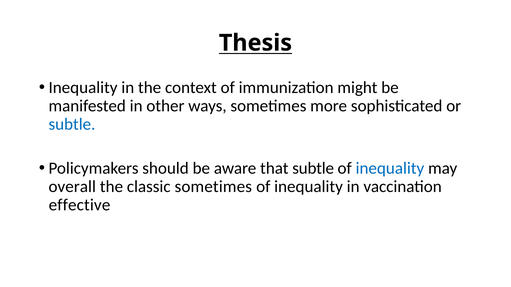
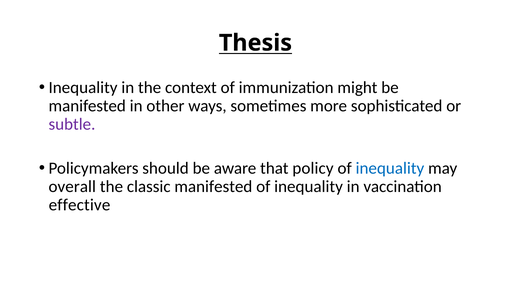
subtle at (72, 124) colour: blue -> purple
that subtle: subtle -> policy
classic sometimes: sometimes -> manifested
